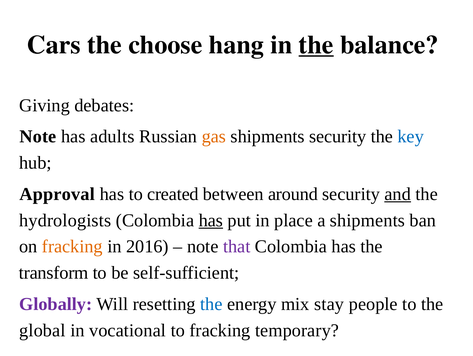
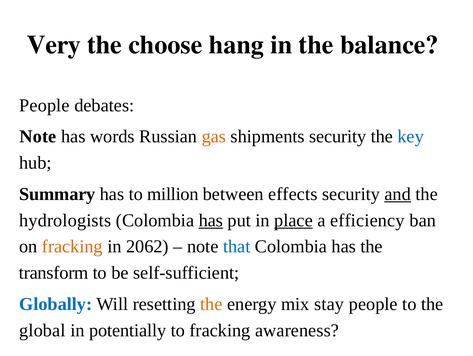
Cars: Cars -> Very
the at (316, 45) underline: present -> none
Giving at (44, 105): Giving -> People
adults: adults -> words
Approval: Approval -> Summary
created: created -> million
around: around -> effects
place underline: none -> present
a shipments: shipments -> efficiency
2016: 2016 -> 2062
that colour: purple -> blue
Globally colour: purple -> blue
the at (211, 304) colour: blue -> orange
vocational: vocational -> potentially
temporary: temporary -> awareness
